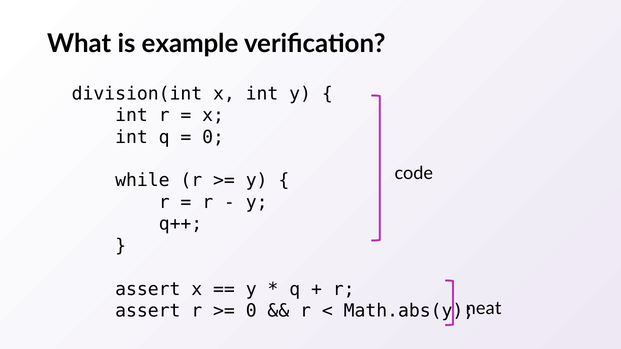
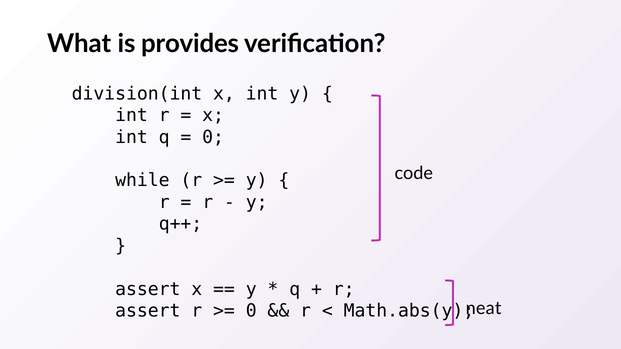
example: example -> provides
